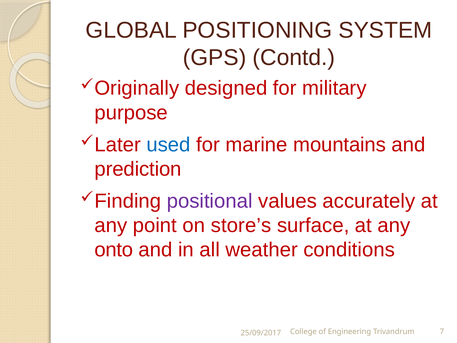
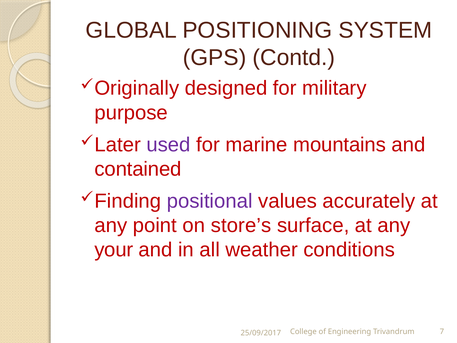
used colour: blue -> purple
prediction: prediction -> contained
onto: onto -> your
